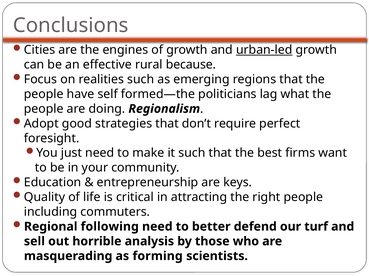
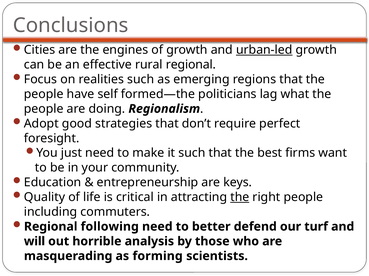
rural because: because -> regional
the at (240, 198) underline: none -> present
sell: sell -> will
